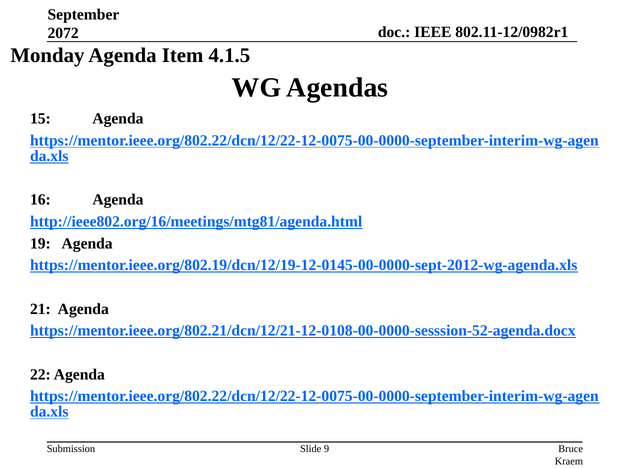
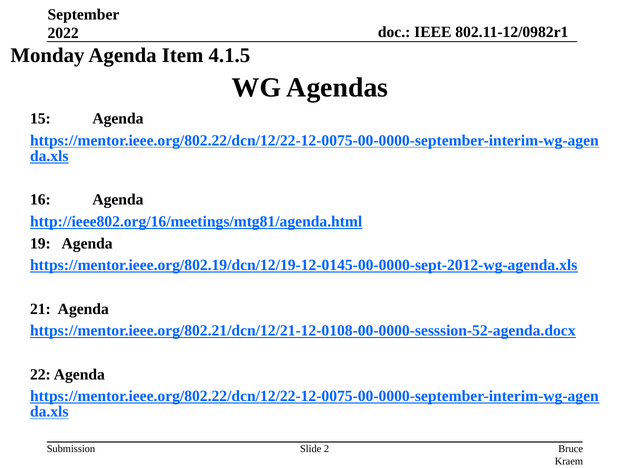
2072: 2072 -> 2022
9: 9 -> 2
